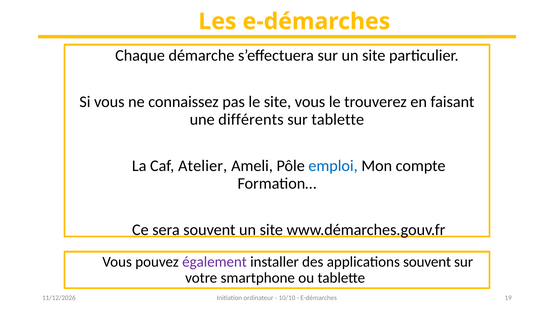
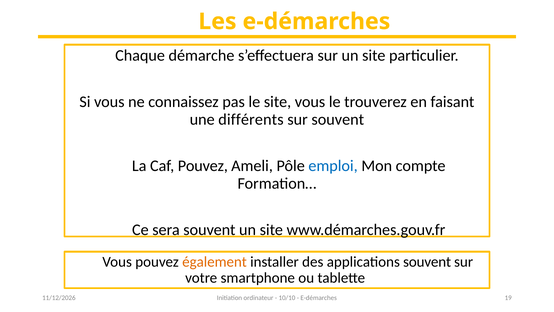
sur tablette: tablette -> souvent
Caf Atelier: Atelier -> Pouvez
également colour: purple -> orange
